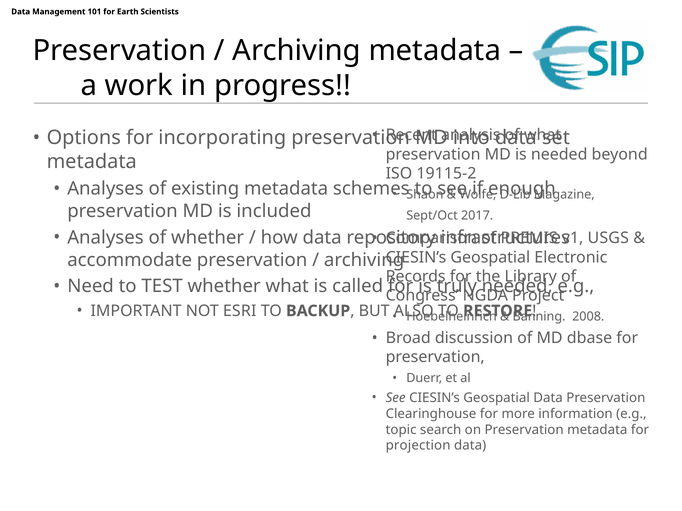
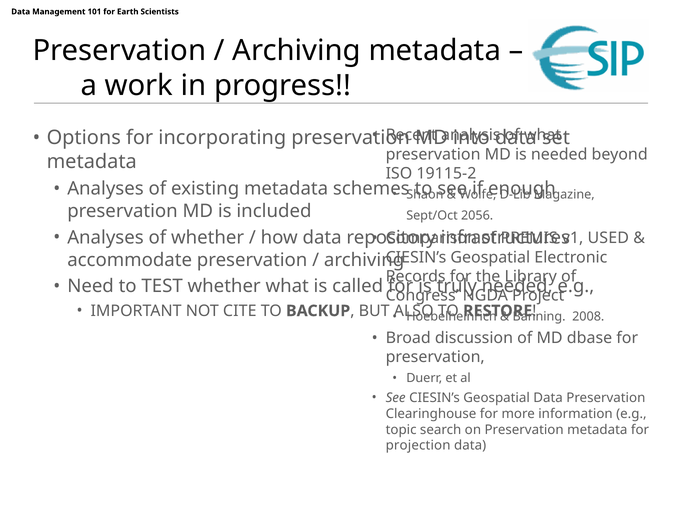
2017: 2017 -> 2056
USGS: USGS -> USED
ESRI: ESRI -> CITE
